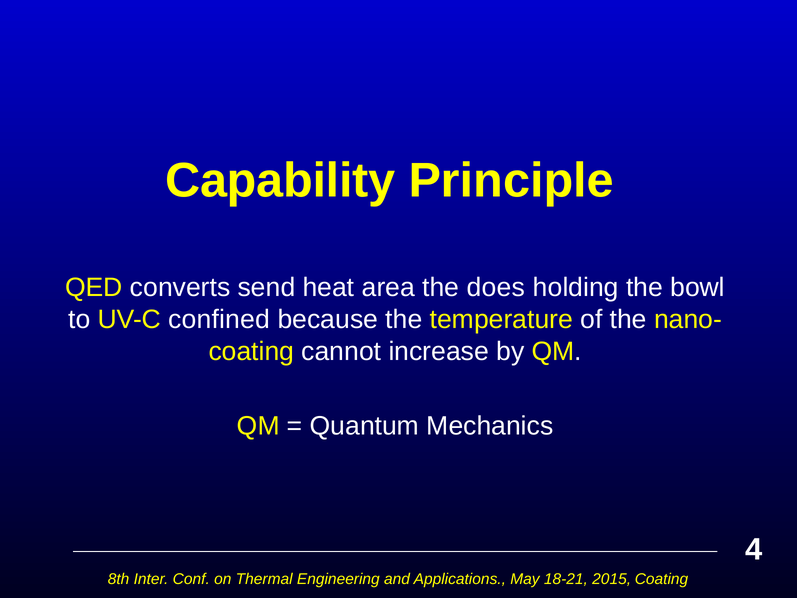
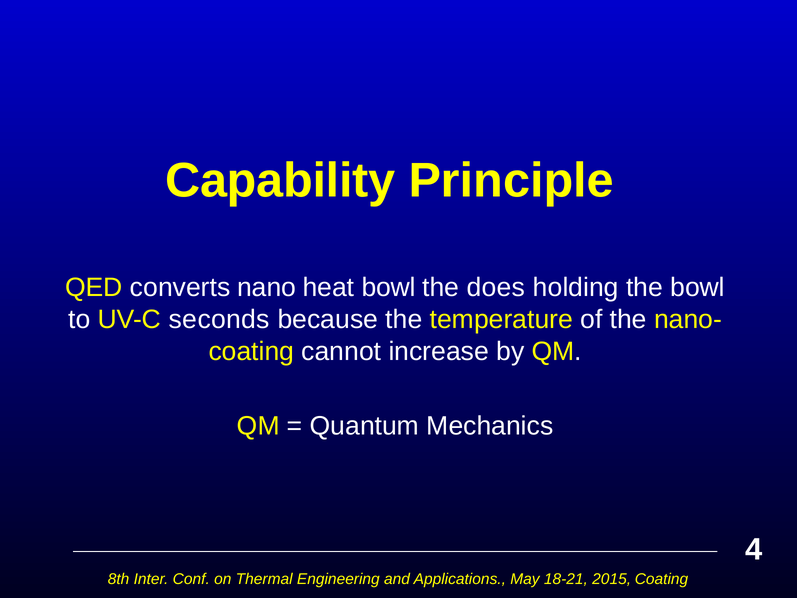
send: send -> nano
heat area: area -> bowl
confined: confined -> seconds
